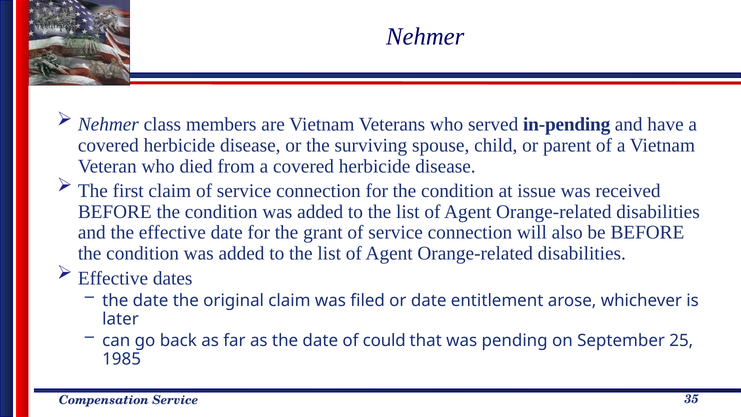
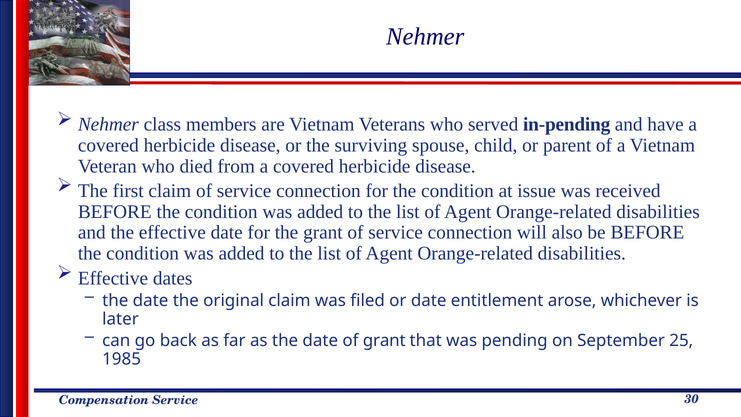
of could: could -> grant
35: 35 -> 30
